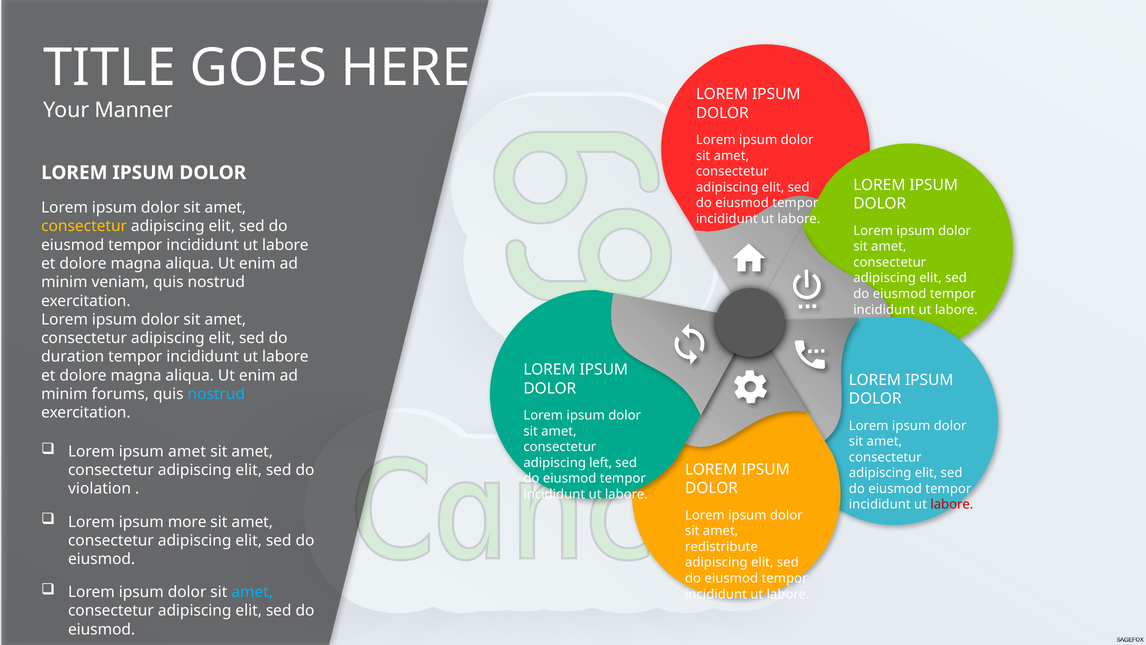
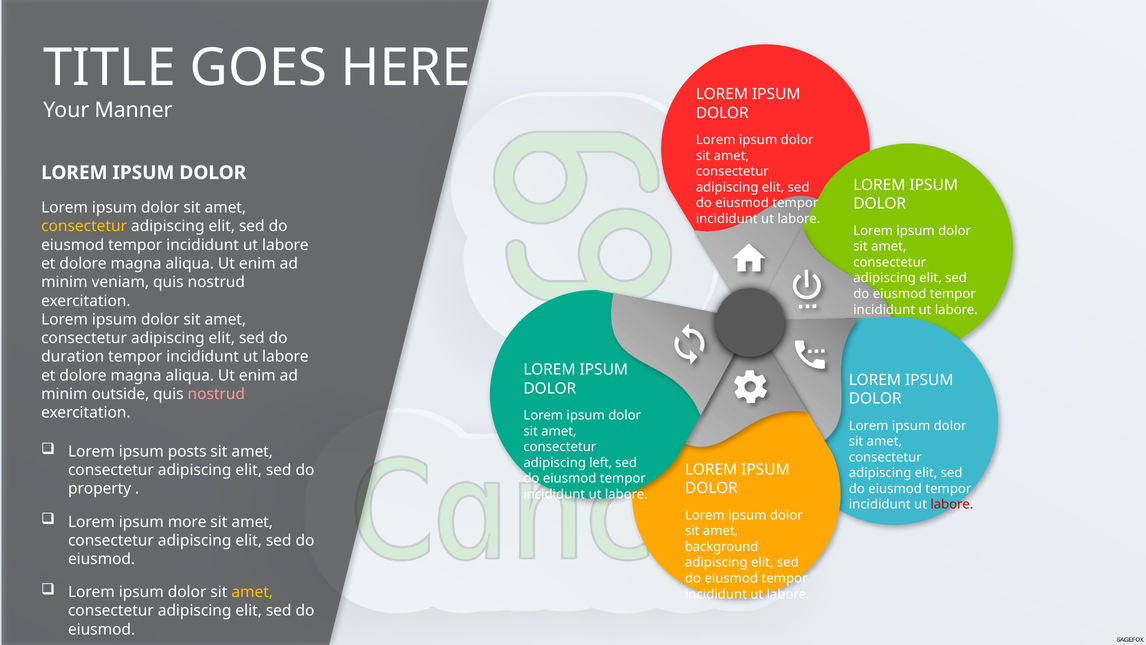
forums: forums -> outside
nostrud at (216, 394) colour: light blue -> pink
ipsum amet: amet -> posts
violation: violation -> property
redistribute: redistribute -> background
amet at (252, 592) colour: light blue -> yellow
